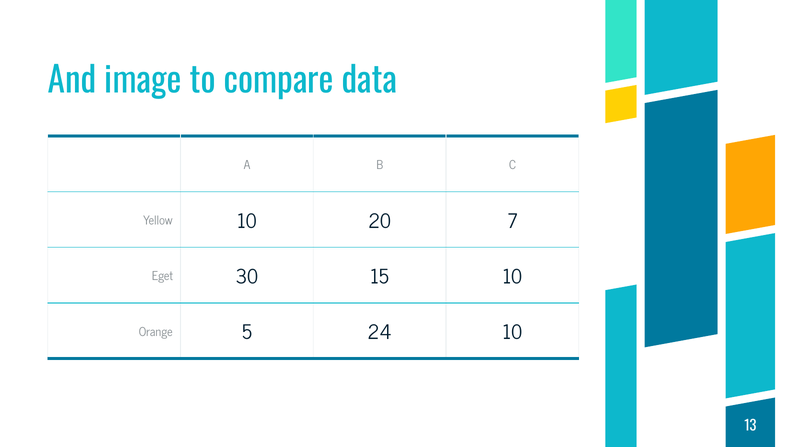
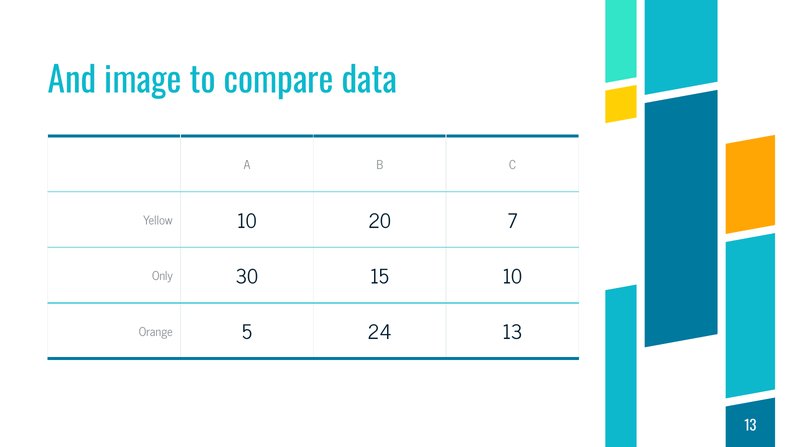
Eget: Eget -> Only
24 10: 10 -> 13
